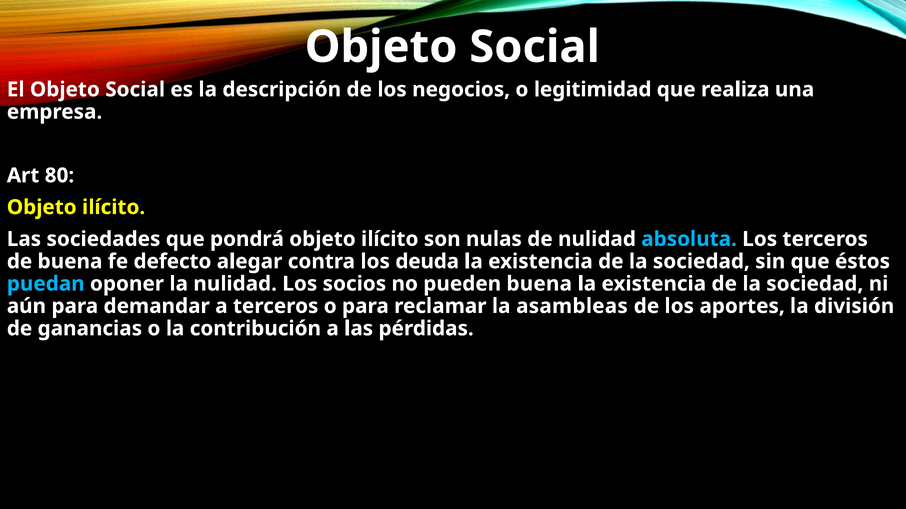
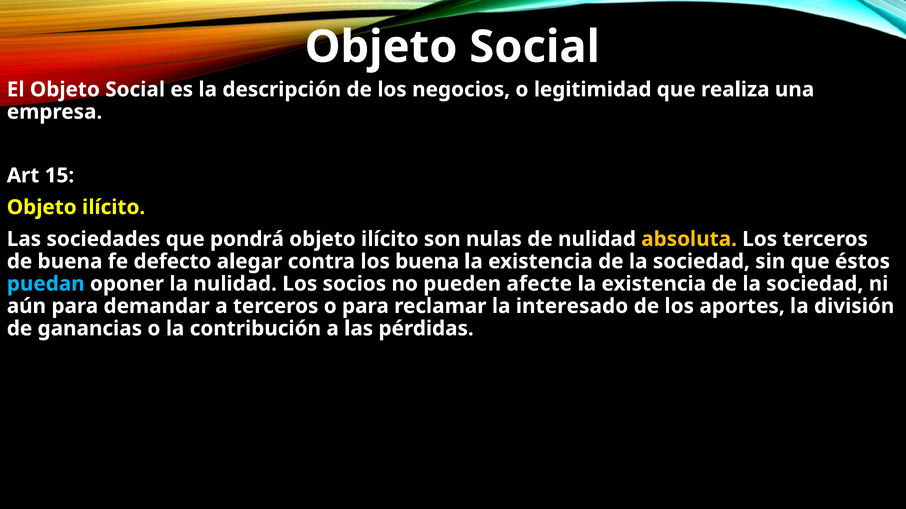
80: 80 -> 15
absoluta colour: light blue -> yellow
los deuda: deuda -> buena
pueden buena: buena -> afecte
asambleas: asambleas -> interesado
